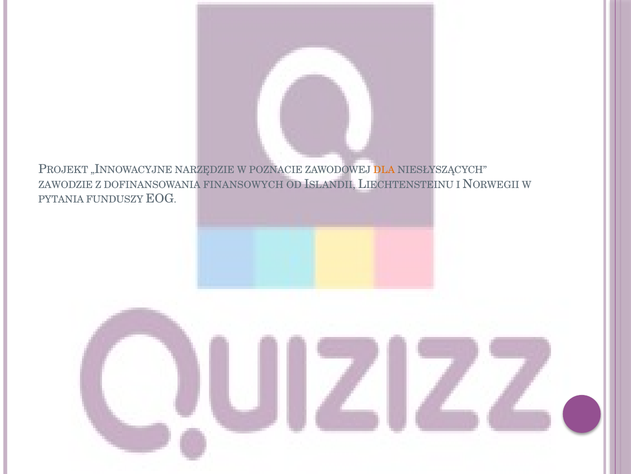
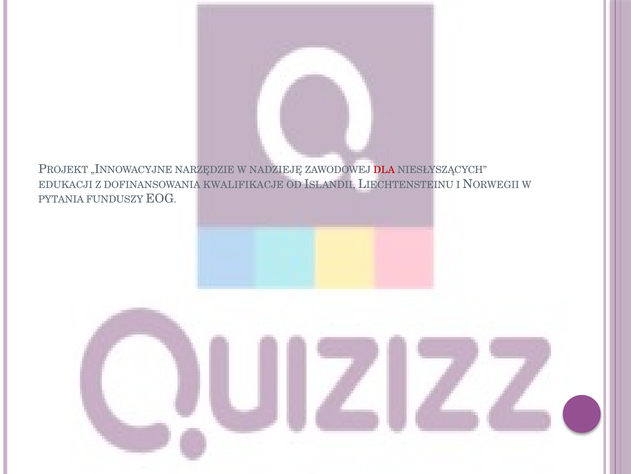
POZNACIE: POZNACIE -> NADZIEJĘ
DLA colour: orange -> red
ZAWODZIE: ZAWODZIE -> EDUKACJI
FINANSOWYCH: FINANSOWYCH -> KWALIFIKACJE
